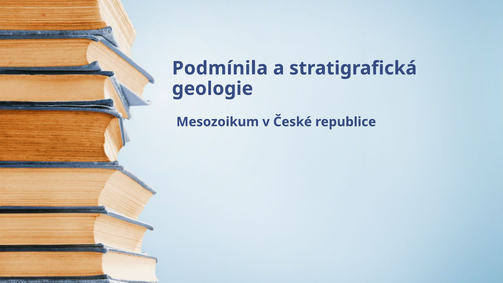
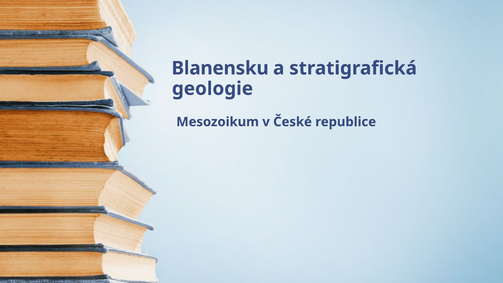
Podmínila: Podmínila -> Blanensku
